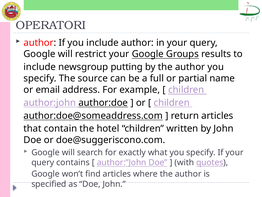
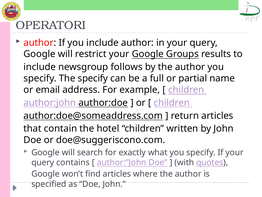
putting: putting -> follows
The source: source -> specify
